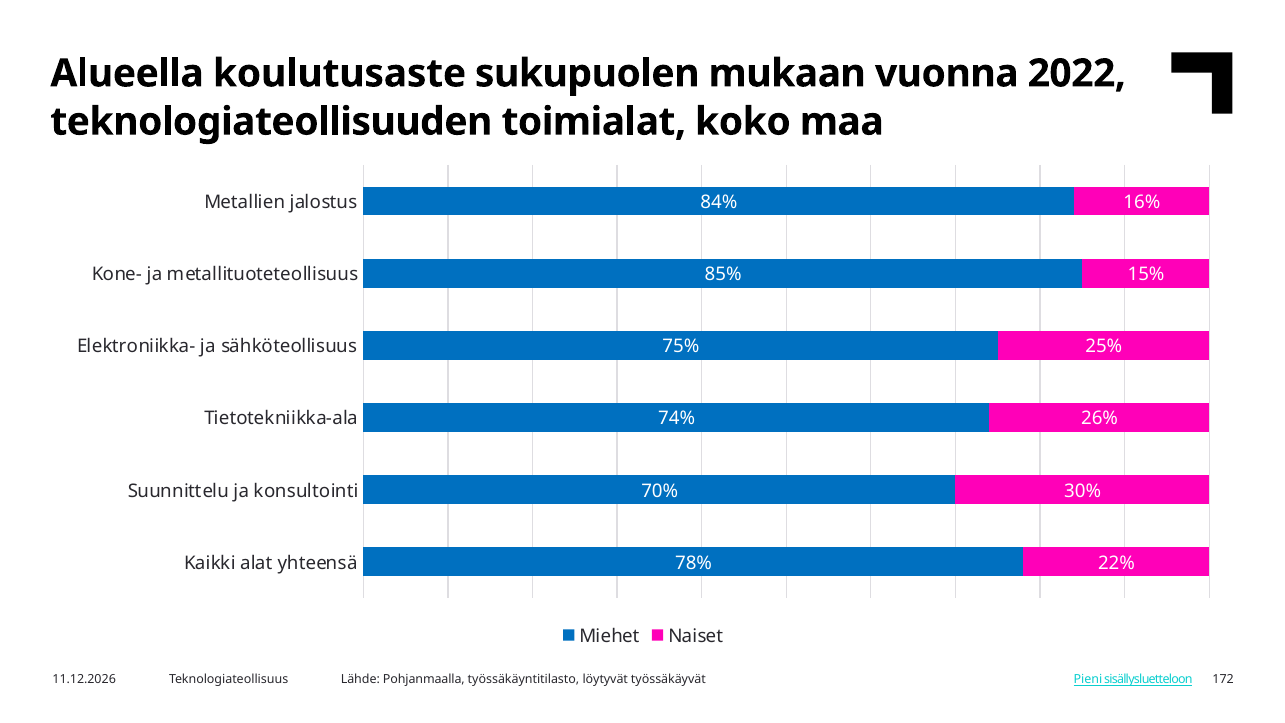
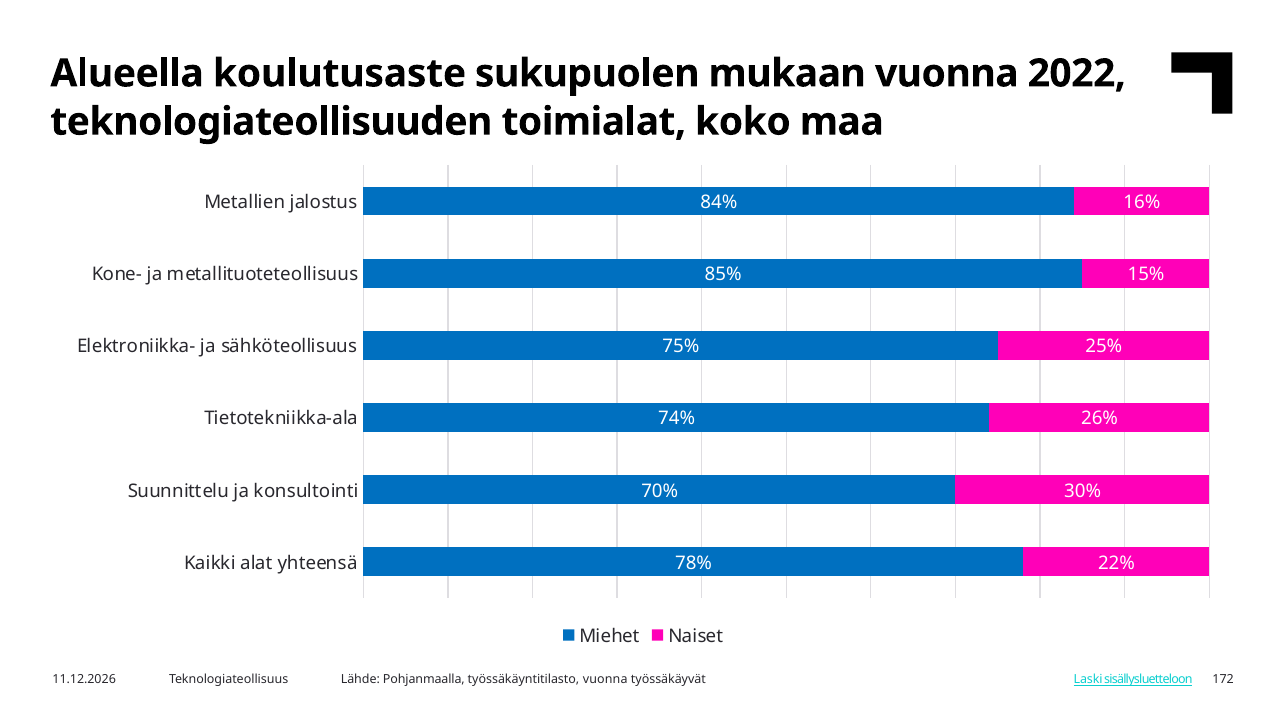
työssäkäyntitilasto löytyvät: löytyvät -> vuonna
Pieni: Pieni -> Laski
